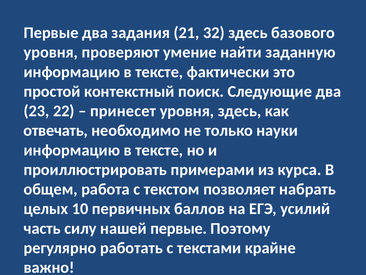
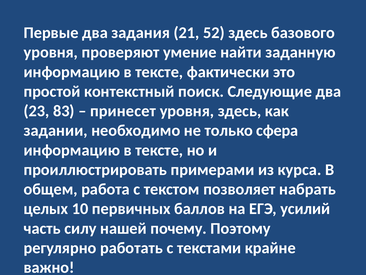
32: 32 -> 52
22: 22 -> 83
отвечать: отвечать -> задании
науки: науки -> сфера
нашей первые: первые -> почему
